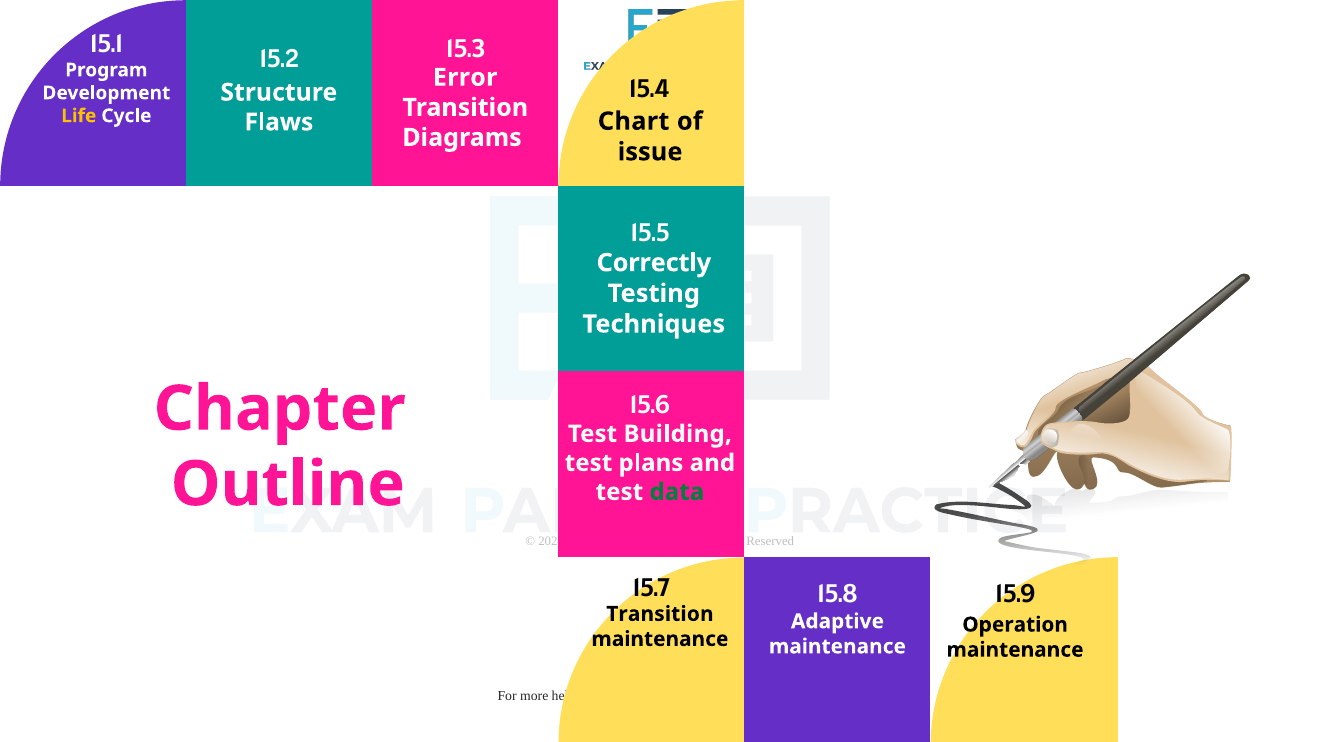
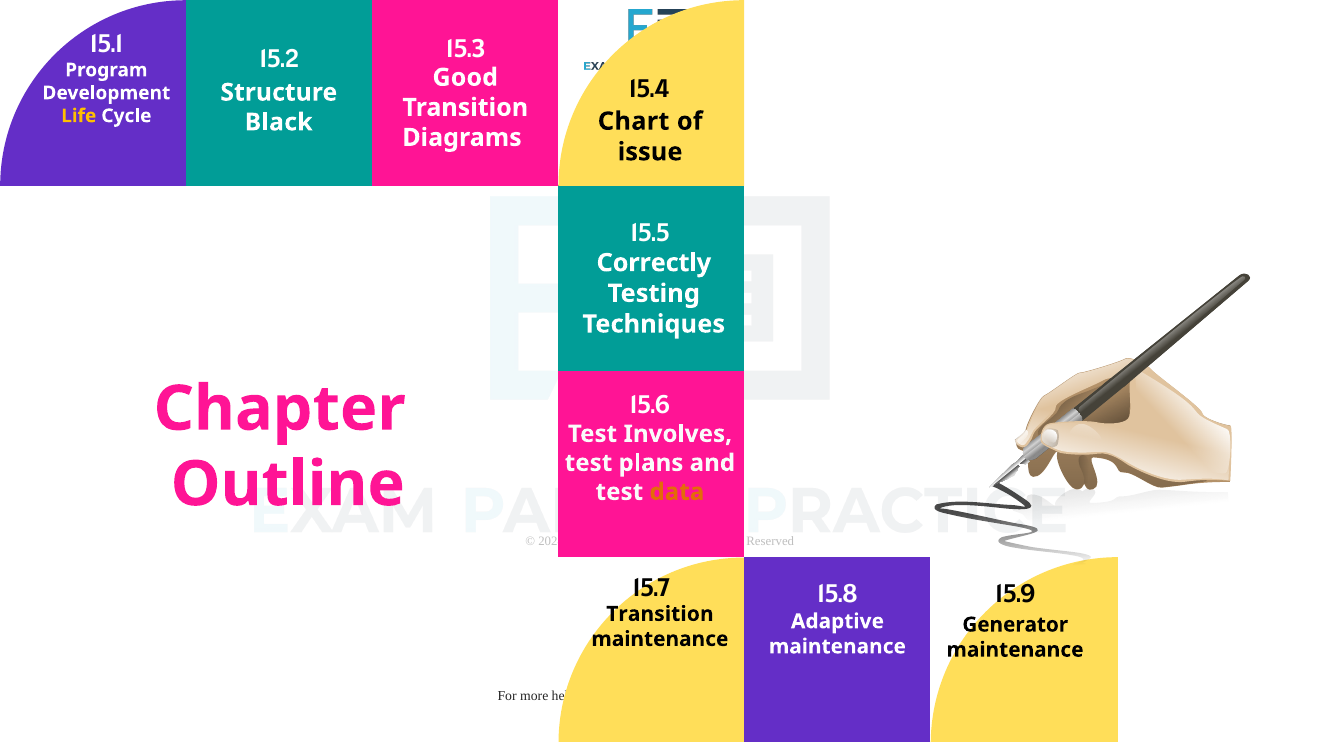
Error: Error -> Good
Flaws: Flaws -> Black
Building: Building -> Involves
data colour: green -> orange
Operation: Operation -> Generator
